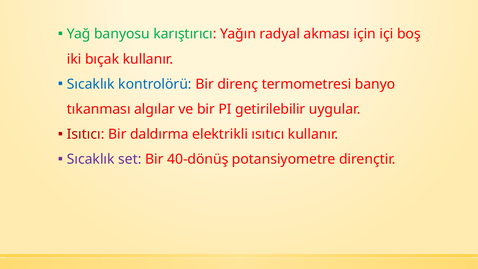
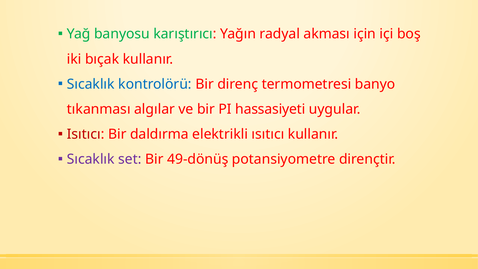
getirilebilir: getirilebilir -> hassasiyeti
40-dönüş: 40-dönüş -> 49-dönüş
